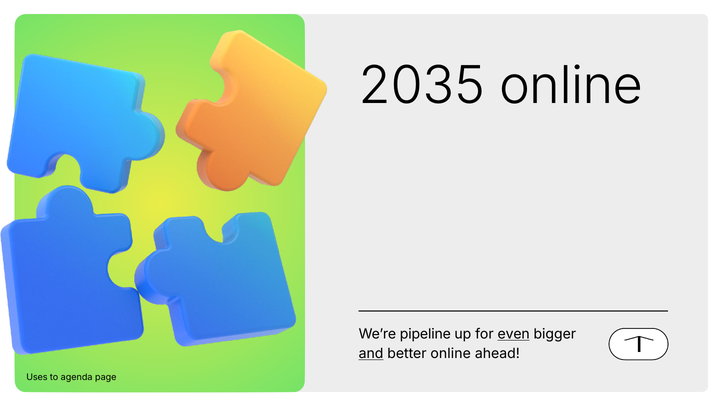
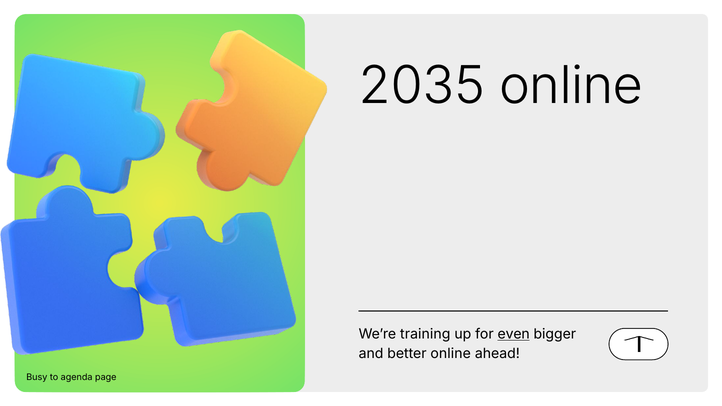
pipeline: pipeline -> training
and underline: present -> none
Uses: Uses -> Busy
